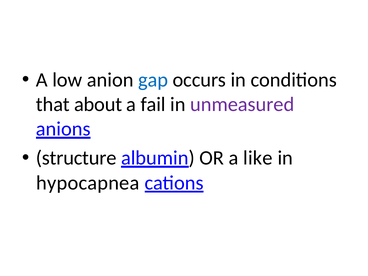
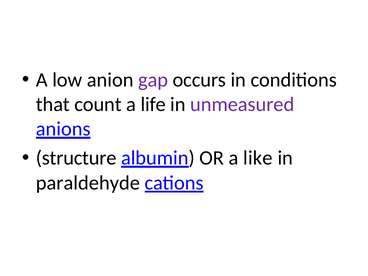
gap colour: blue -> purple
about: about -> count
fail: fail -> life
hypocapnea: hypocapnea -> paraldehyde
